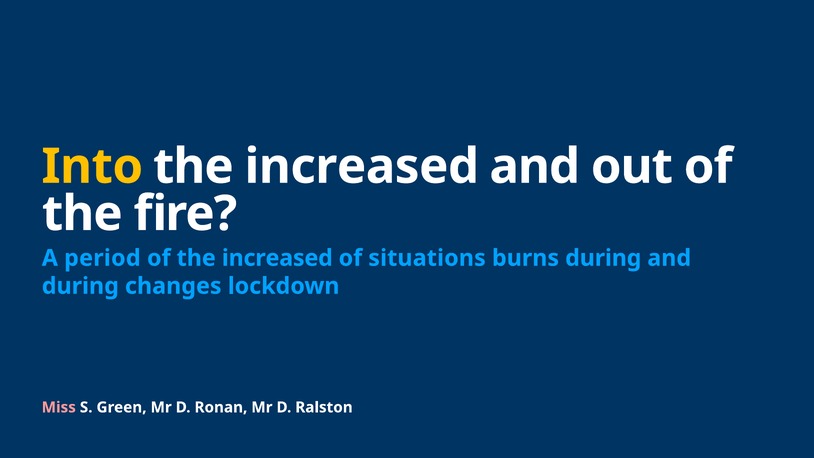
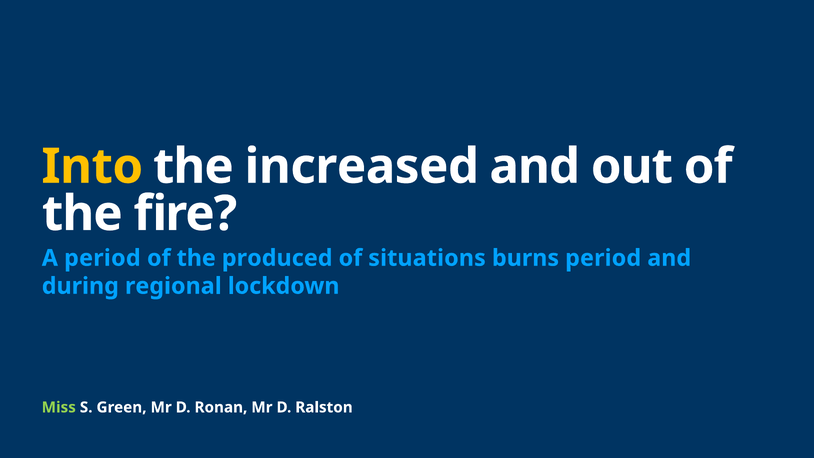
of the increased: increased -> produced
burns during: during -> period
changes: changes -> regional
Miss colour: pink -> light green
